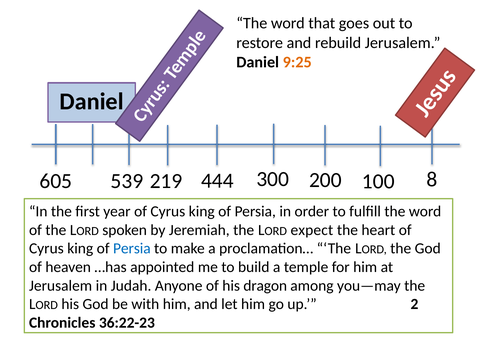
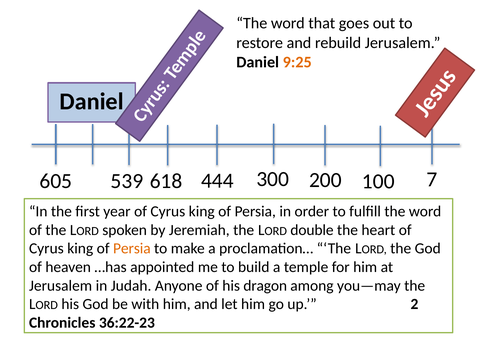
8: 8 -> 7
219: 219 -> 618
expect: expect -> double
Persia at (132, 249) colour: blue -> orange
